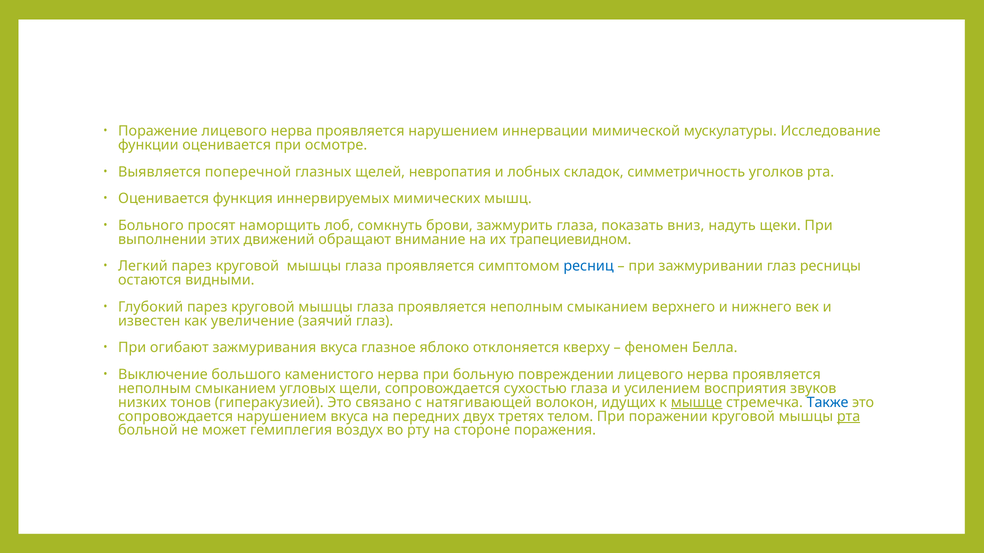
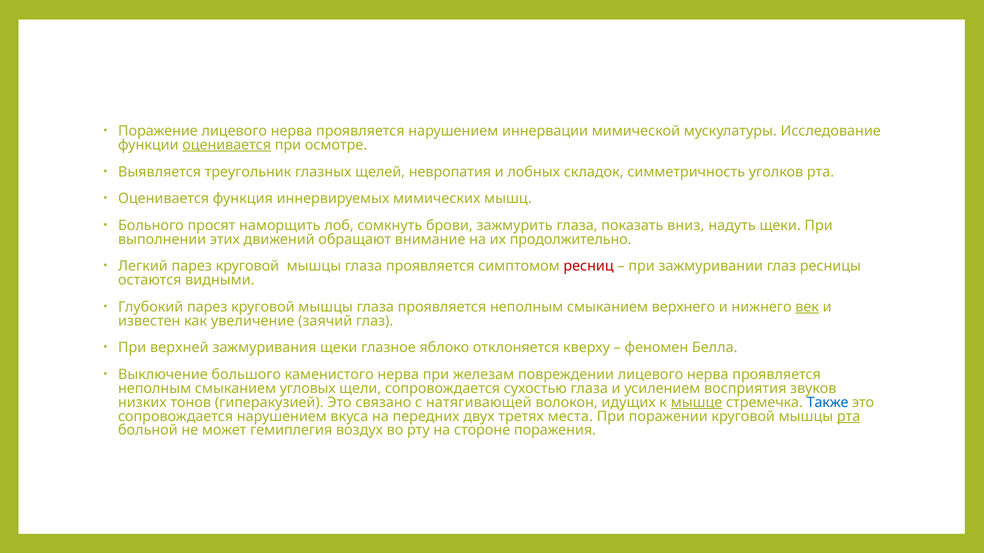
оценивается at (227, 145) underline: none -> present
поперечной: поперечной -> треугольник
трапециевидном: трапециевидном -> продолжительно
ресниц colour: blue -> red
век underline: none -> present
огибают: огибают -> верхней
зажмуривания вкуса: вкуса -> щеки
больную: больную -> железам
телом: телом -> места
